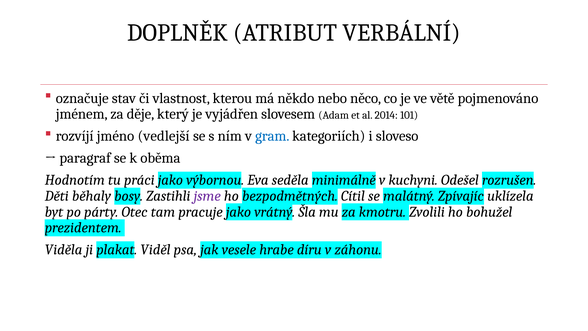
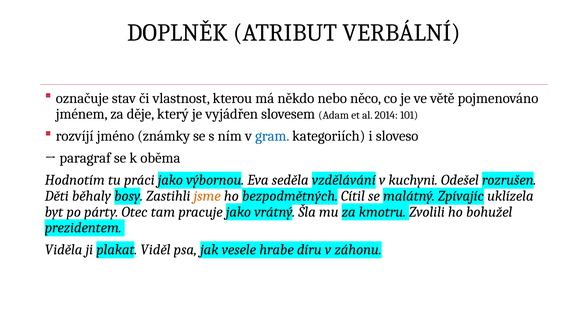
vedlejší: vedlejší -> známky
minimálně: minimálně -> vzdělávání
jsme colour: purple -> orange
